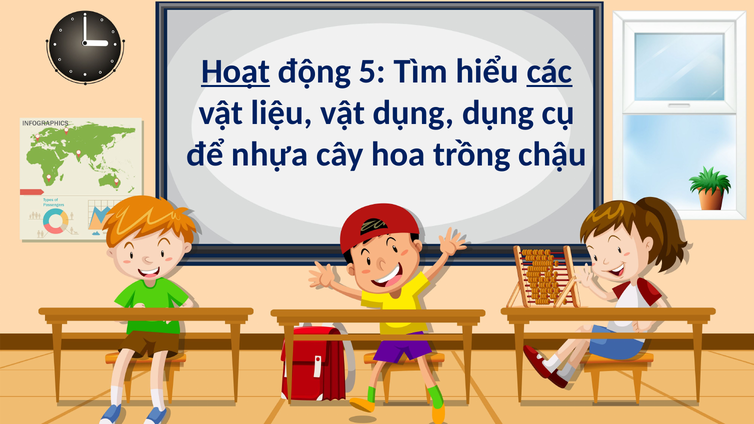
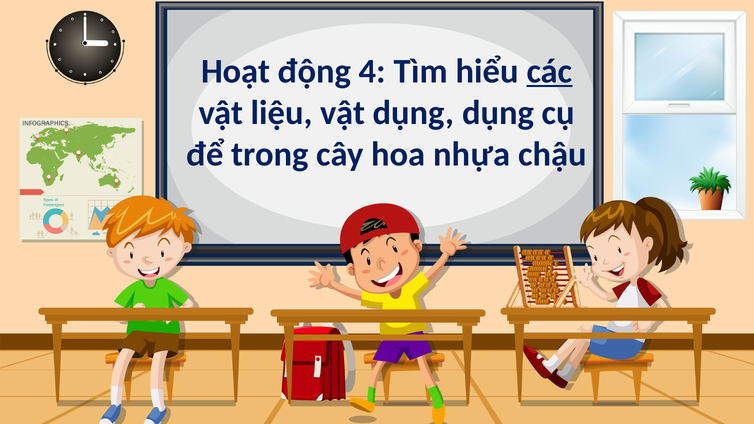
Hoạt underline: present -> none
5: 5 -> 4
nhựa: nhựa -> trong
trồng: trồng -> nhựa
